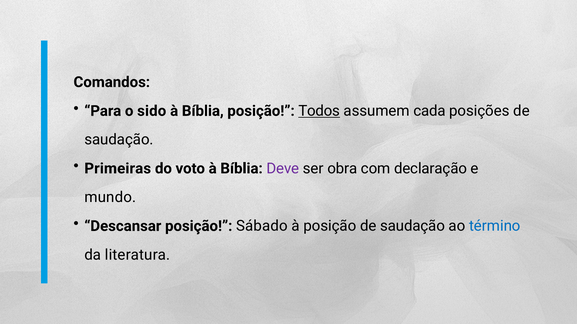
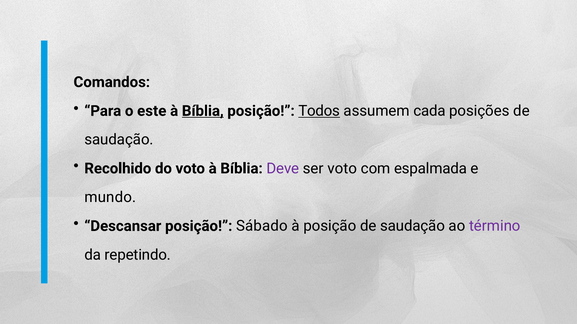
sido: sido -> este
Bíblia at (203, 111) underline: none -> present
Primeiras: Primeiras -> Recolhido
ser obra: obra -> voto
declaração: declaração -> espalmada
término colour: blue -> purple
literatura: literatura -> repetindo
